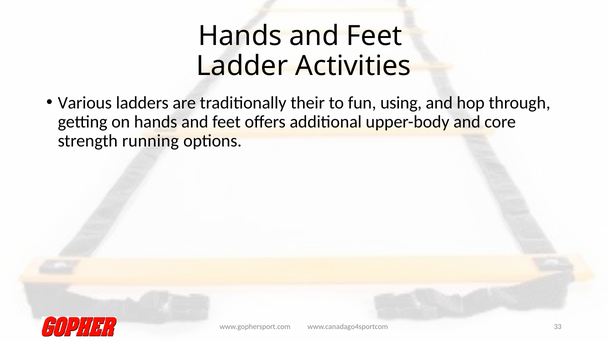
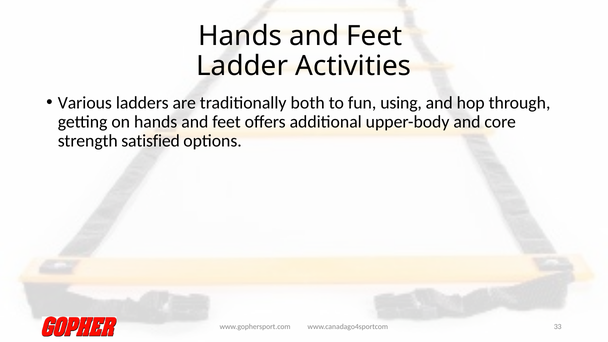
their: their -> both
running: running -> satisfied
